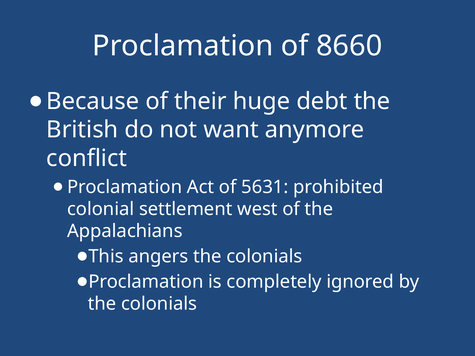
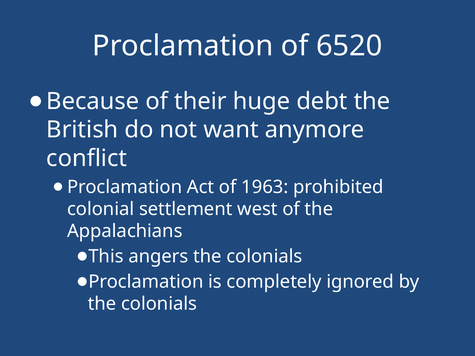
8660: 8660 -> 6520
5631: 5631 -> 1963
